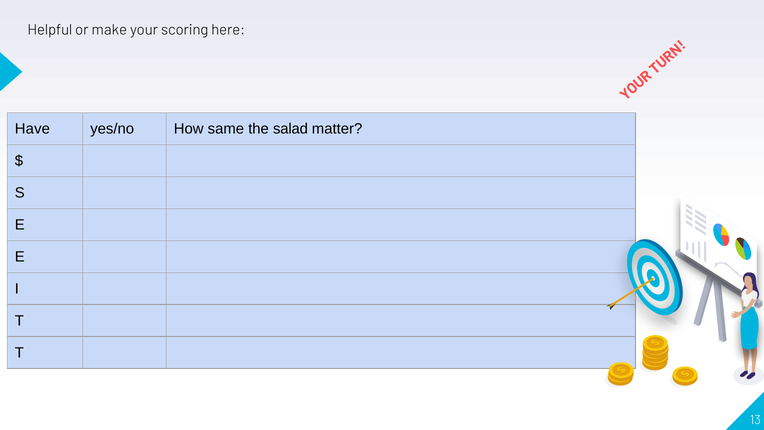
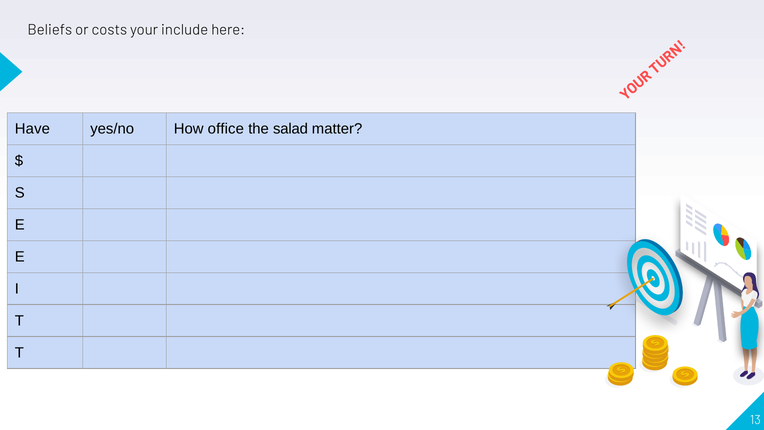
Helpful: Helpful -> Beliefs
make: make -> costs
scoring: scoring -> include
same: same -> office
